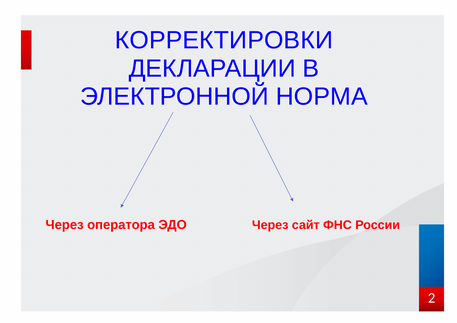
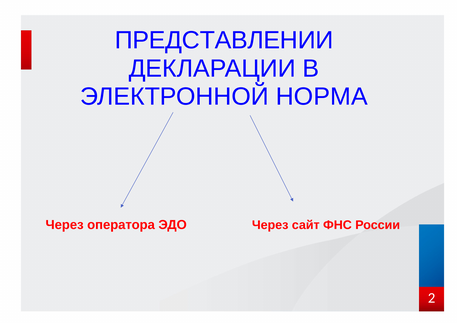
КОРРЕКТИРОВКИ: КОРРЕКТИРОВКИ -> ПРЕДСТАВЛЕНИИ
